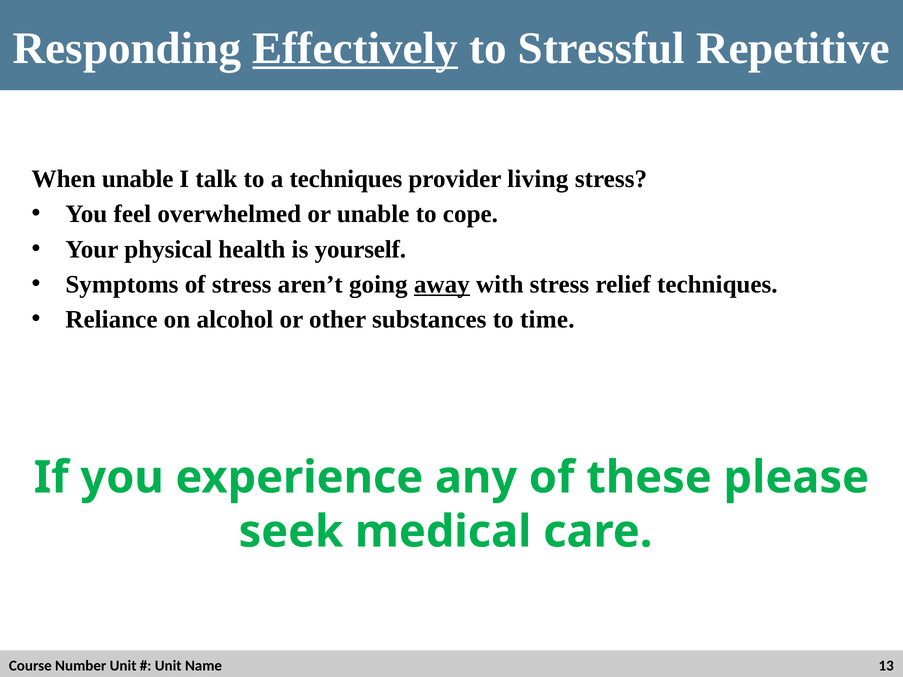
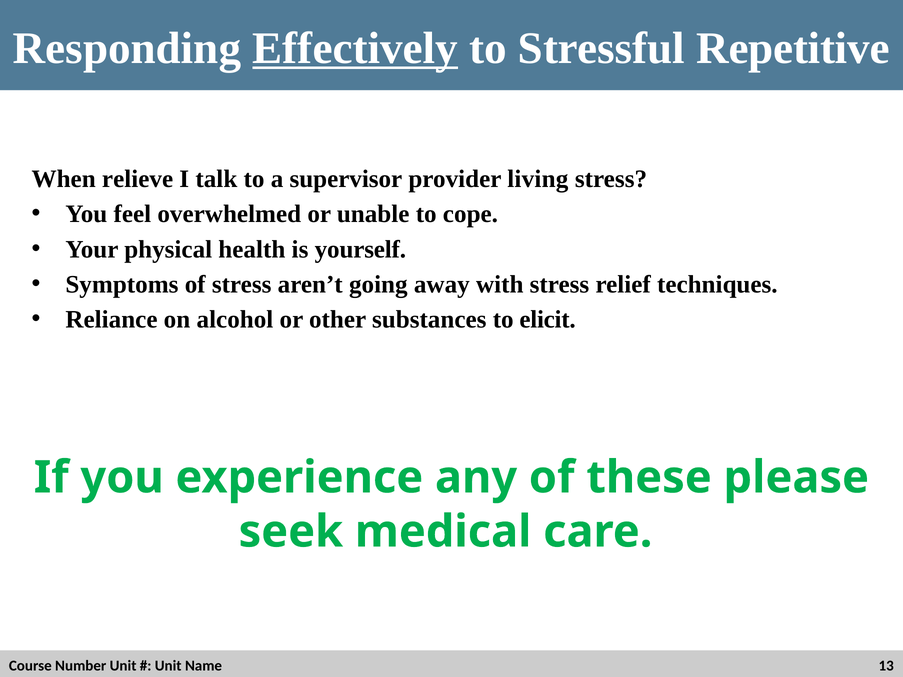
When unable: unable -> relieve
a techniques: techniques -> supervisor
away underline: present -> none
time: time -> elicit
